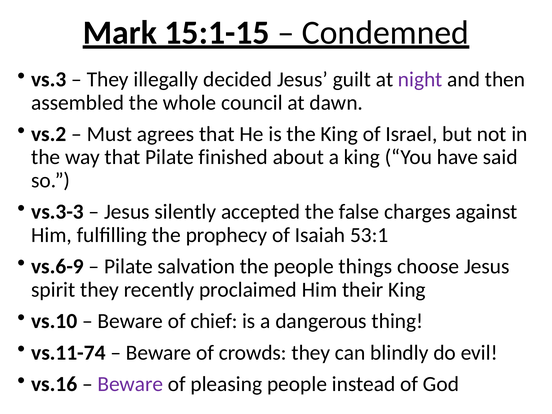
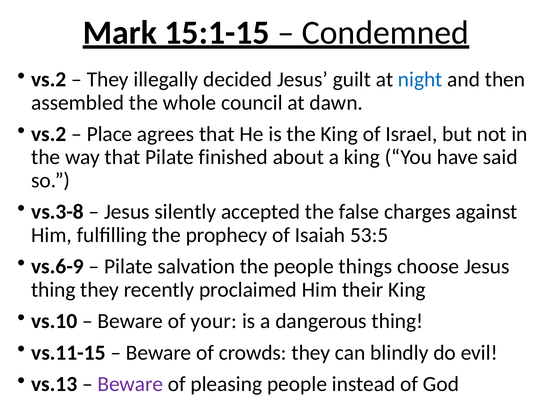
vs.3 at (49, 79): vs.3 -> vs.2
night colour: purple -> blue
Must: Must -> Place
vs.3-3: vs.3-3 -> vs.3-8
53:1: 53:1 -> 53:5
spirit at (53, 290): spirit -> thing
chief: chief -> your
vs.11-74: vs.11-74 -> vs.11-15
vs.16: vs.16 -> vs.13
